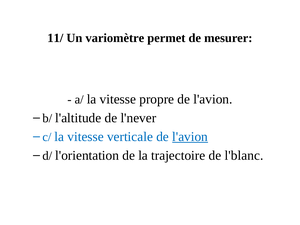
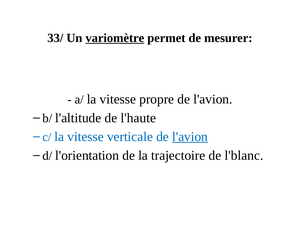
11/: 11/ -> 33/
variomètre underline: none -> present
l'never: l'never -> l'haute
